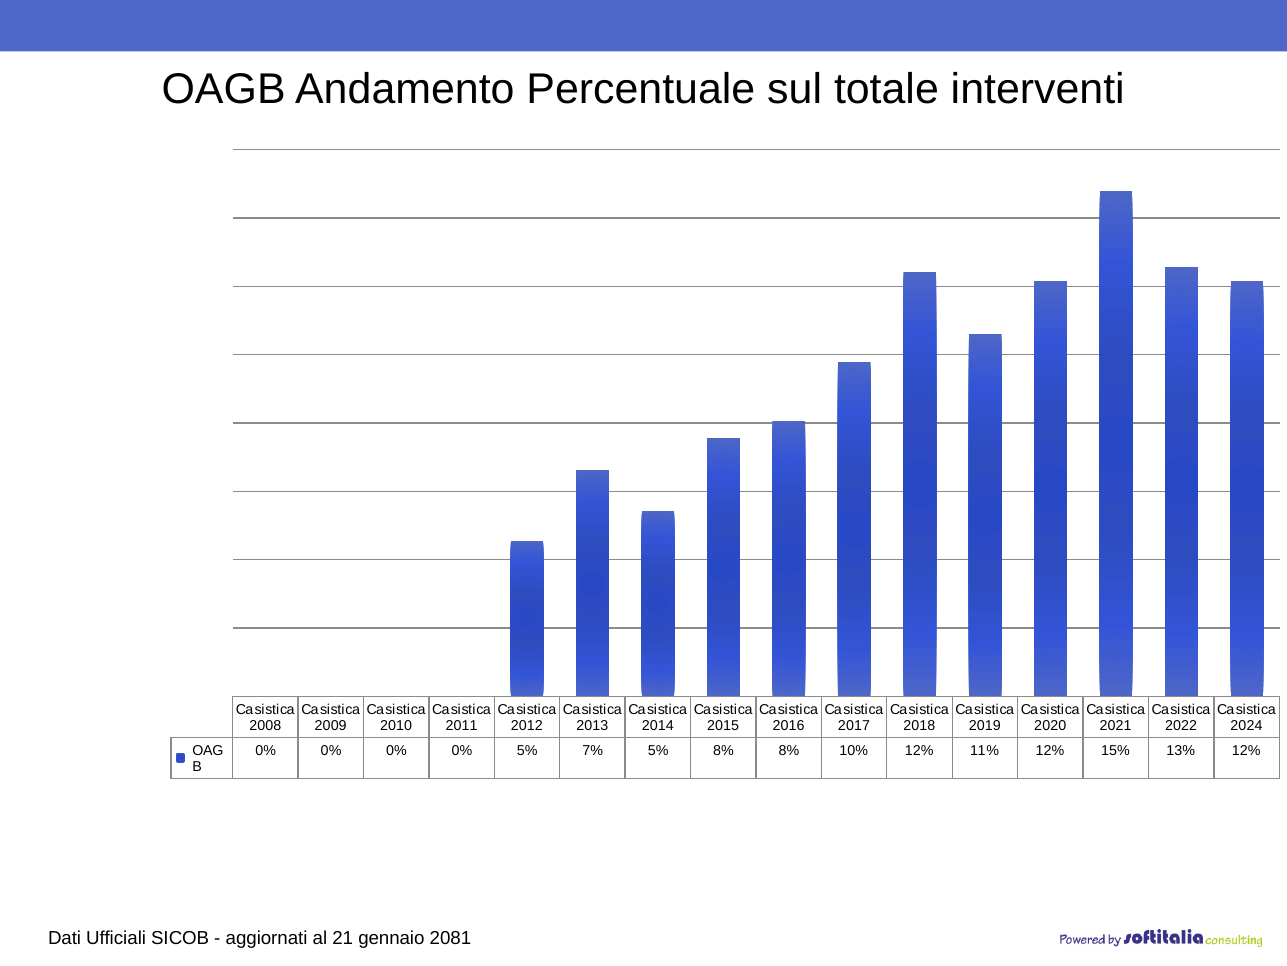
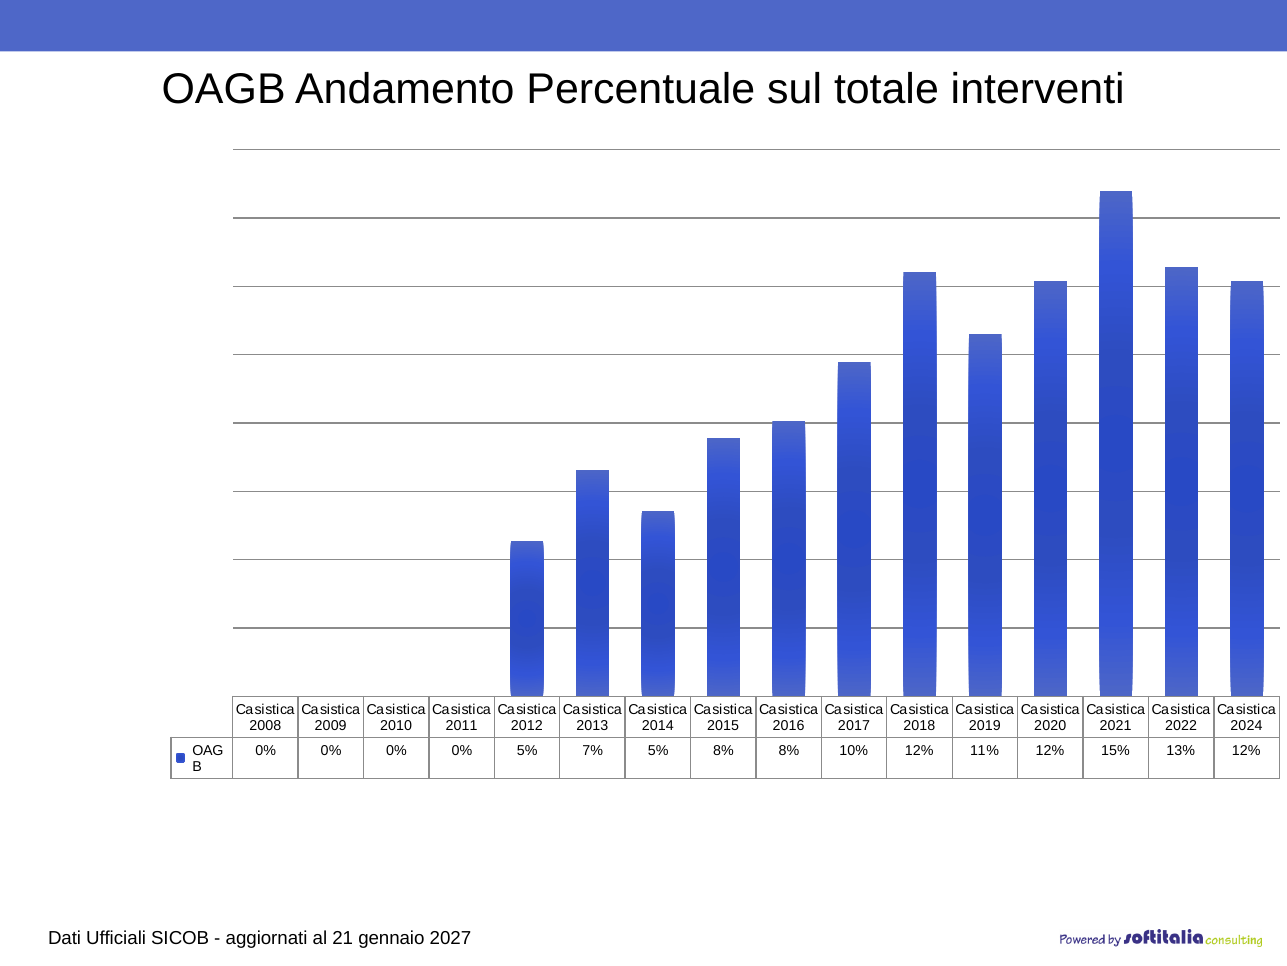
2081: 2081 -> 2027
